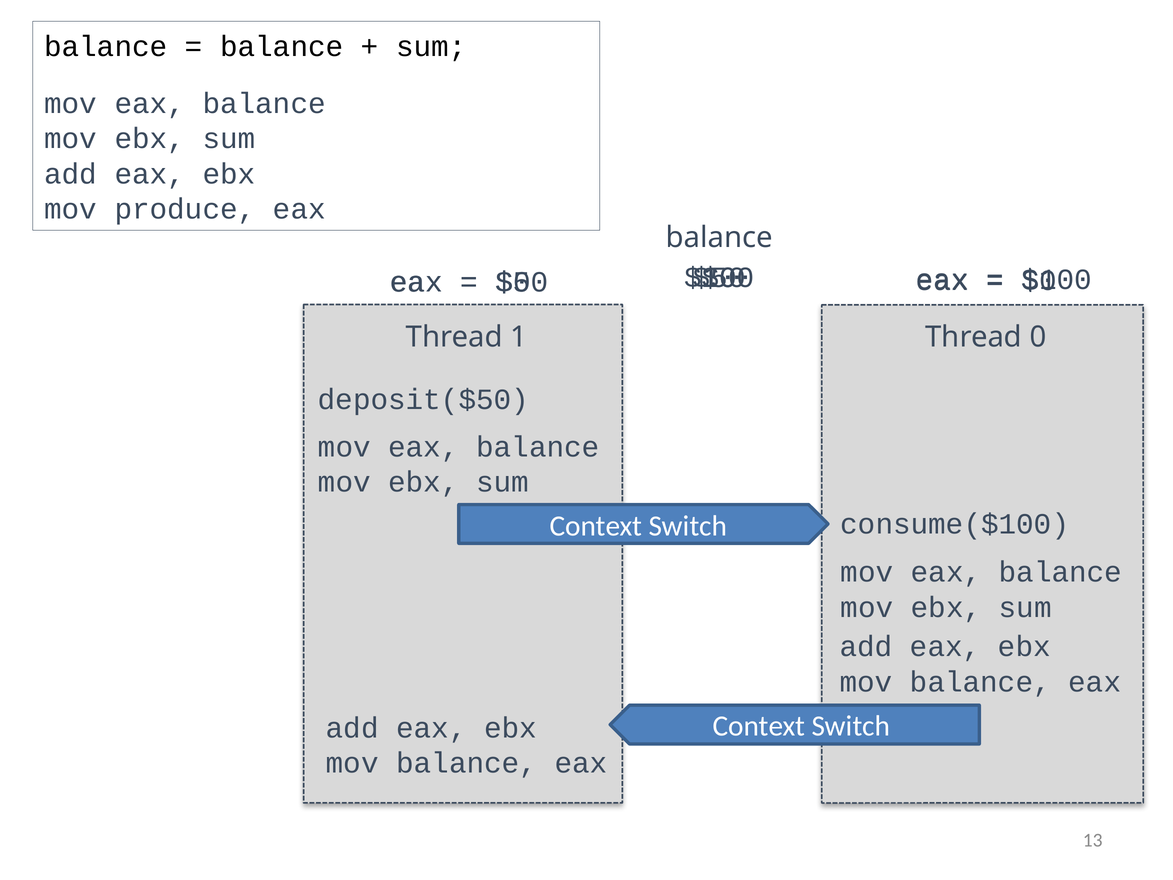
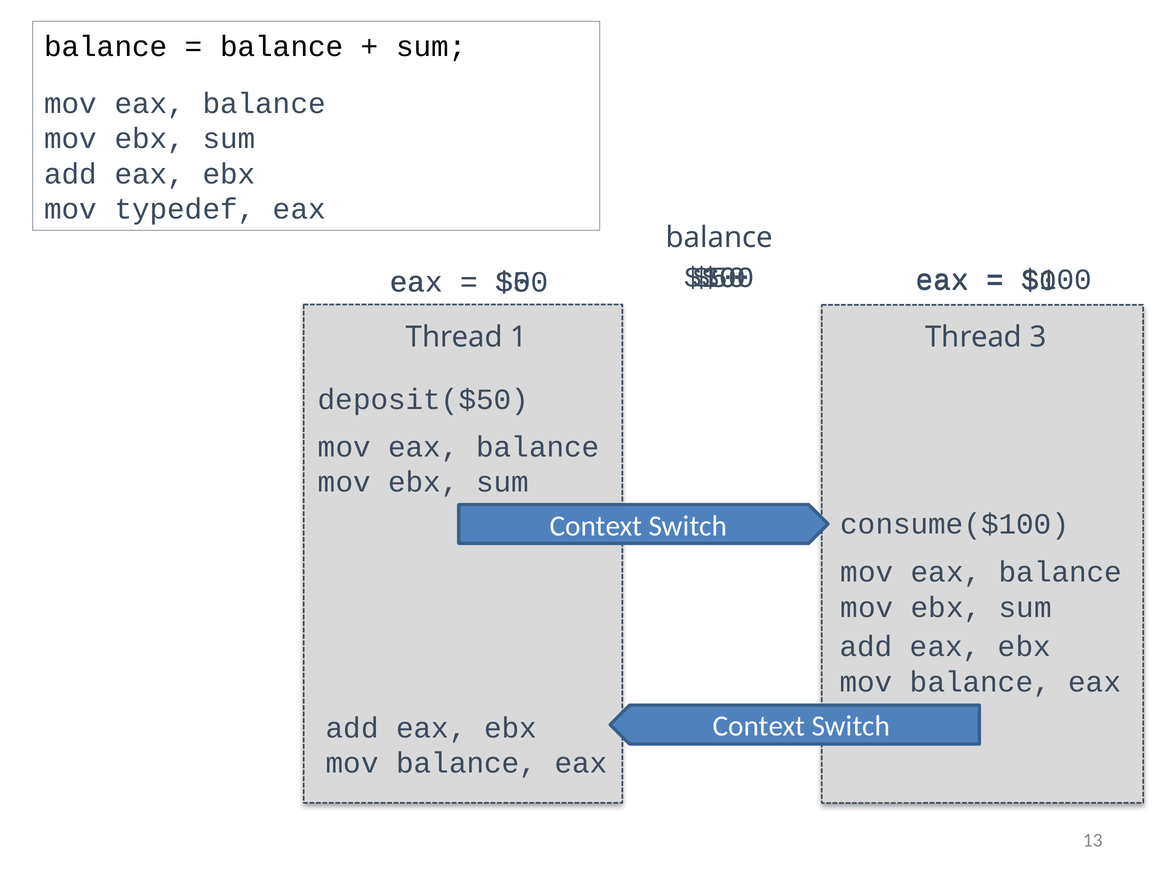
produce: produce -> typedef
0: 0 -> 3
